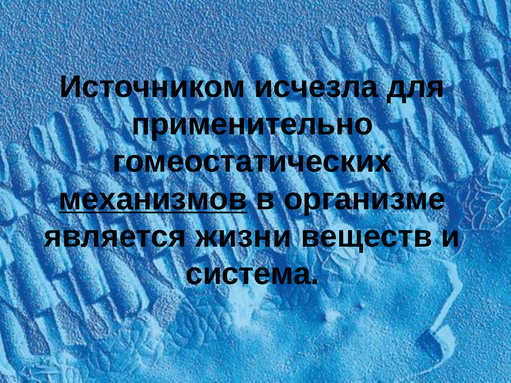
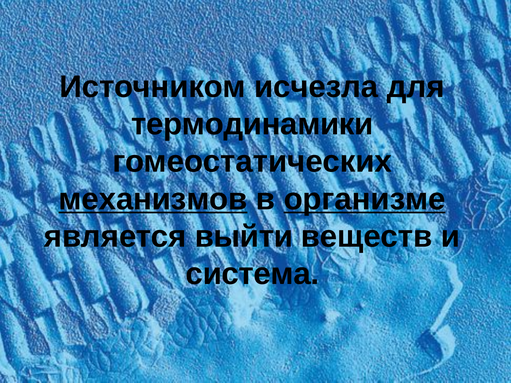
применительно: применительно -> термодинамики
организме underline: none -> present
жизни: жизни -> выйти
